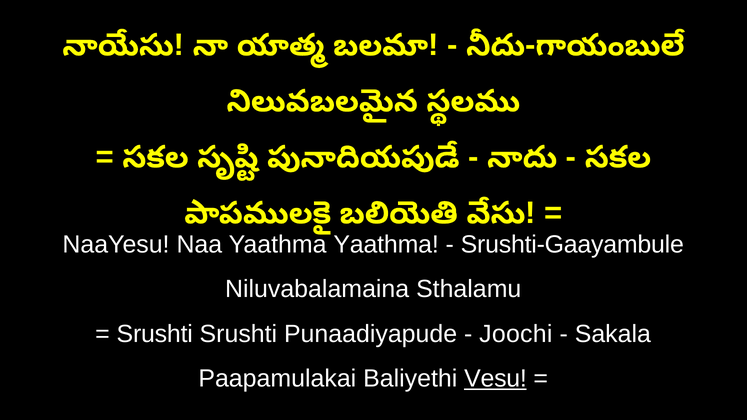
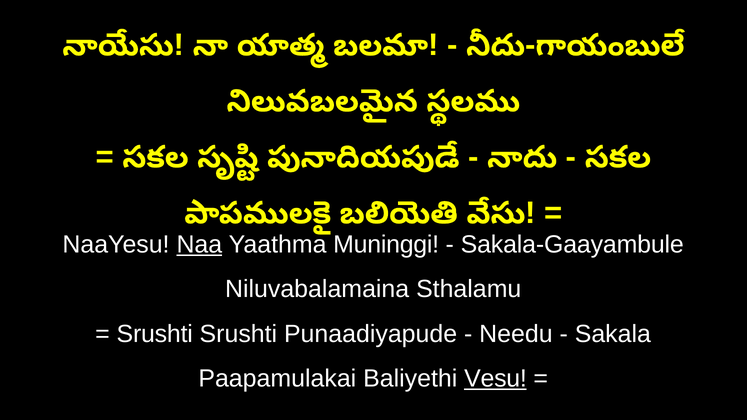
Naa underline: none -> present
Yaathma Yaathma: Yaathma -> Muninggi
Srushti-Gaayambule: Srushti-Gaayambule -> Sakala-Gaayambule
Joochi: Joochi -> Needu
